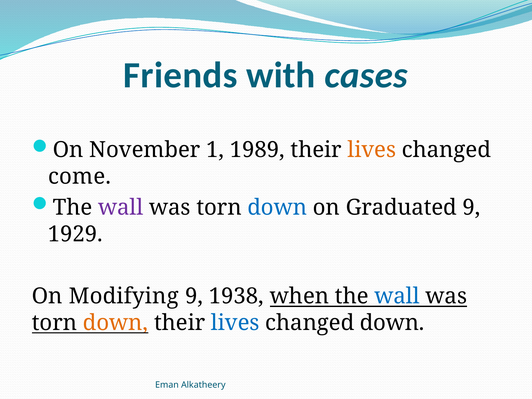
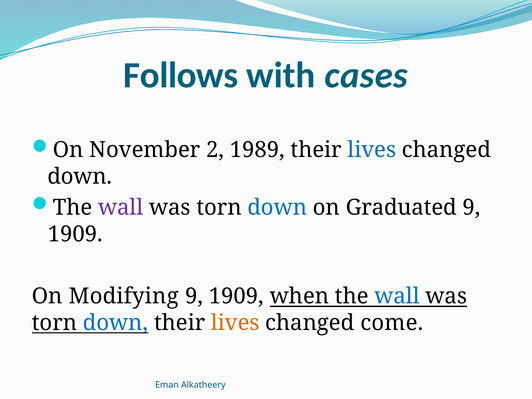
Friends: Friends -> Follows
1: 1 -> 2
lives at (372, 150) colour: orange -> blue
come at (80, 177): come -> down
1929 at (75, 234): 1929 -> 1909
1938 at (236, 296): 1938 -> 1909
down at (115, 323) colour: orange -> blue
lives at (235, 323) colour: blue -> orange
changed down: down -> come
